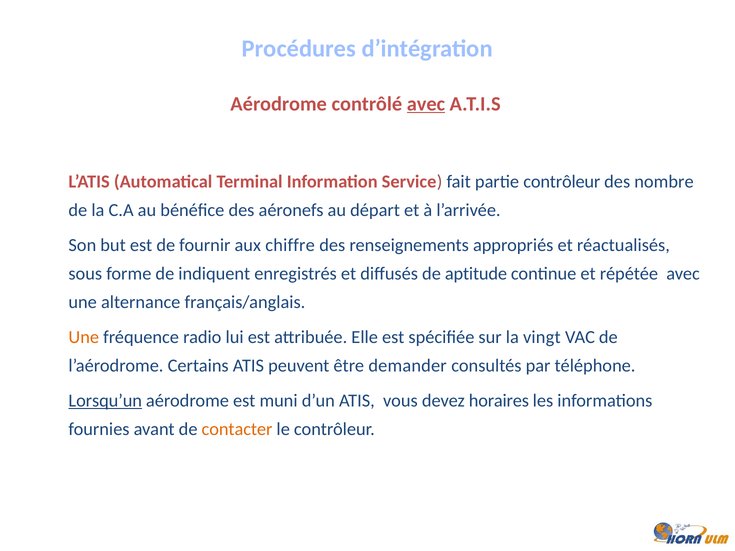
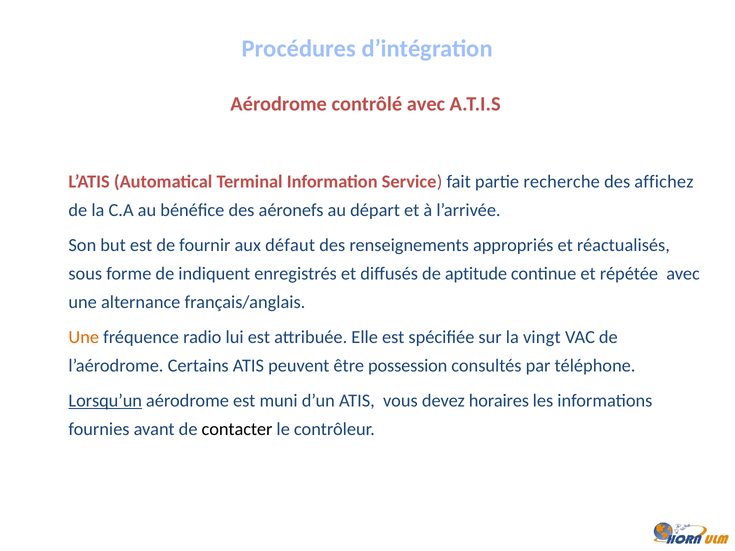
avec at (426, 104) underline: present -> none
partie contrôleur: contrôleur -> recherche
nombre: nombre -> affichez
chiffre: chiffre -> défaut
demander: demander -> possession
contacter colour: orange -> black
